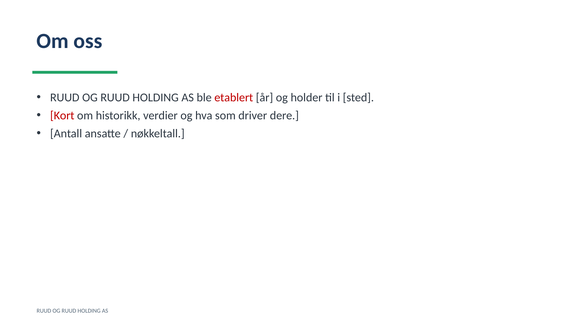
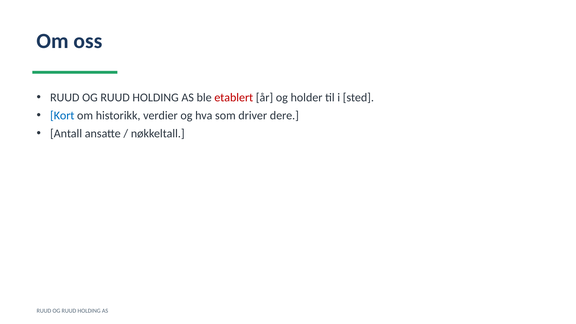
Kort colour: red -> blue
